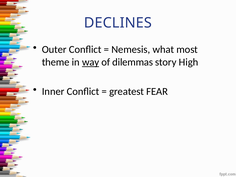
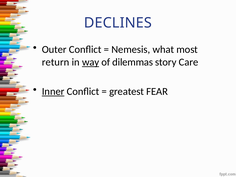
theme: theme -> return
High: High -> Care
Inner underline: none -> present
